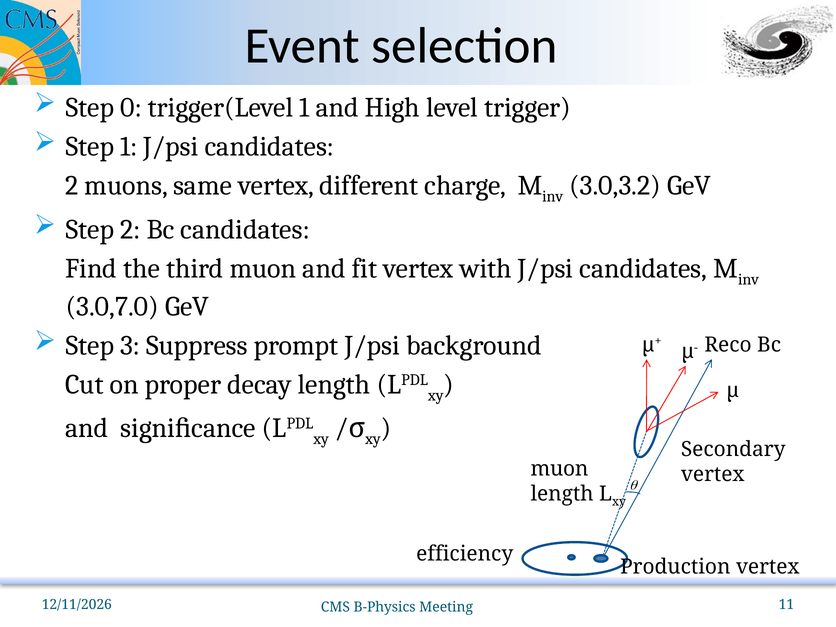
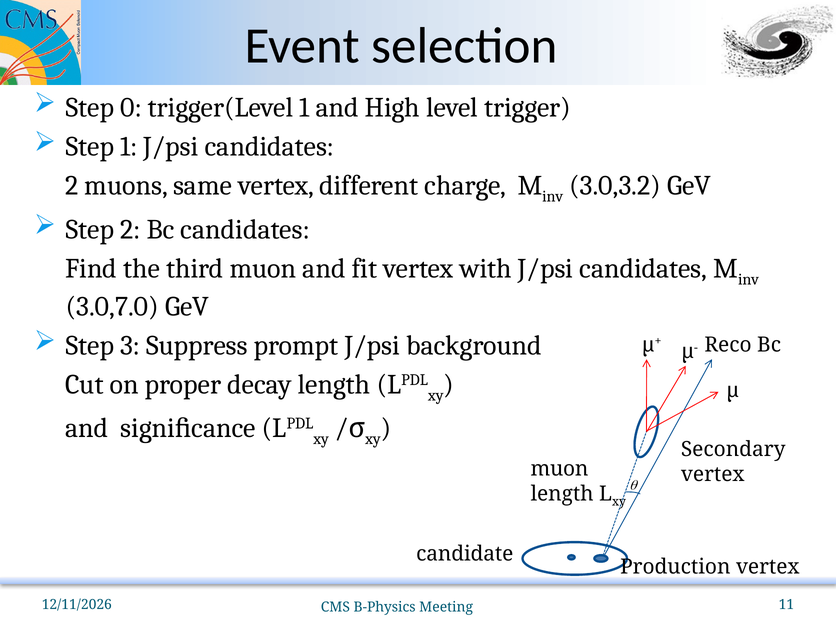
efficiency: efficiency -> candidate
